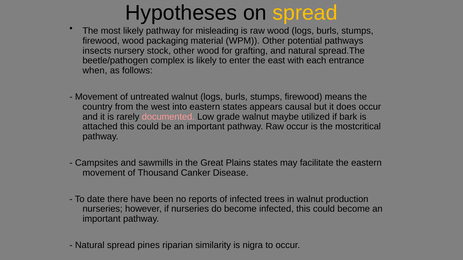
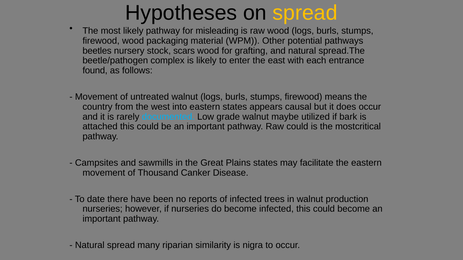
insects: insects -> beetles
stock other: other -> scars
when: when -> found
documented colour: pink -> light blue
Raw occur: occur -> could
pines: pines -> many
